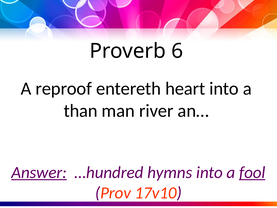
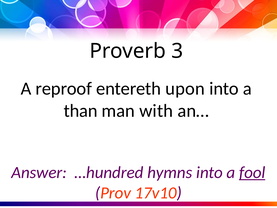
6: 6 -> 3
heart: heart -> upon
river: river -> with
Answer underline: present -> none
